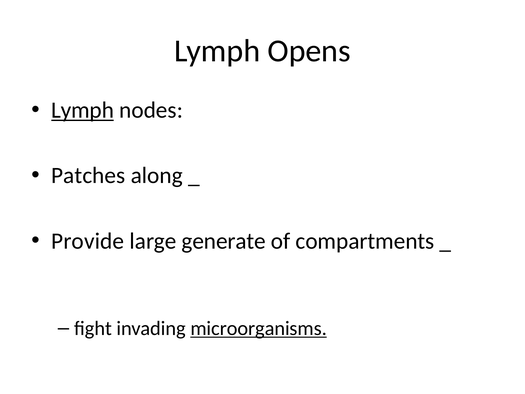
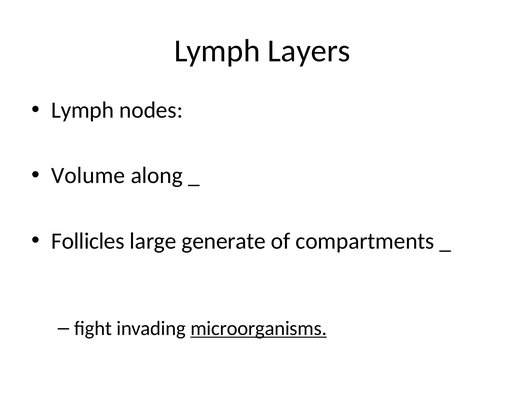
Opens: Opens -> Layers
Lymph at (83, 110) underline: present -> none
Patches: Patches -> Volume
Provide: Provide -> Follicles
